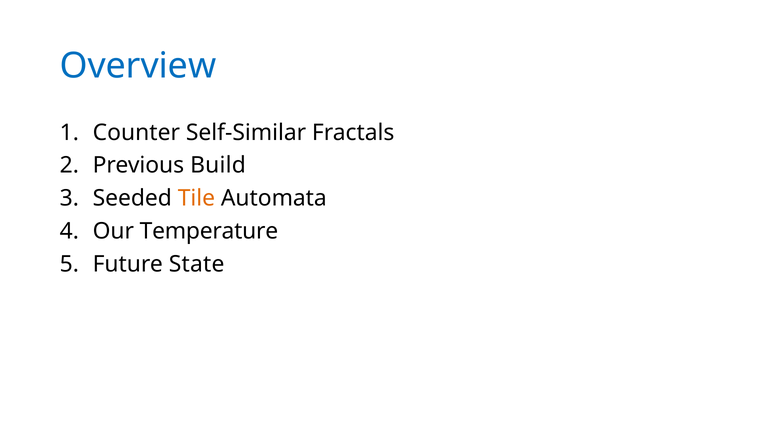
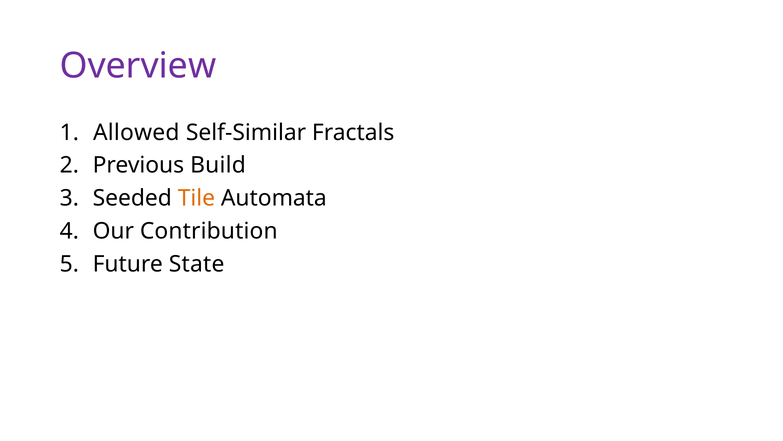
Overview colour: blue -> purple
Counter: Counter -> Allowed
Temperature: Temperature -> Contribution
